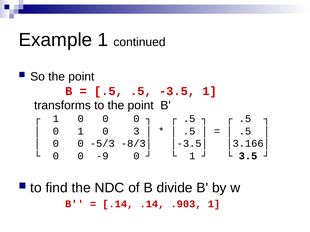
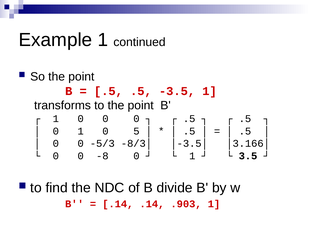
3: 3 -> 5
-9: -9 -> -8
